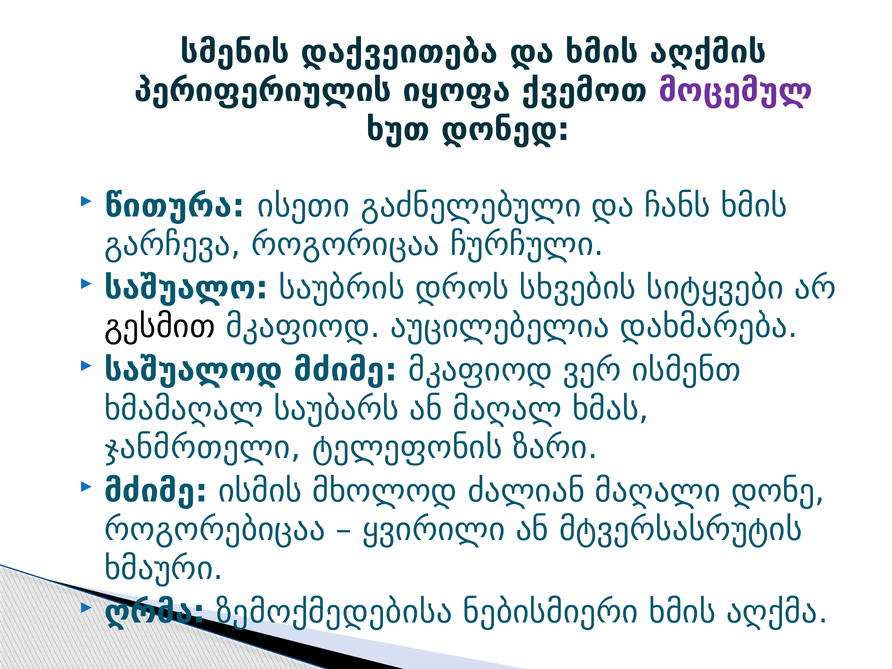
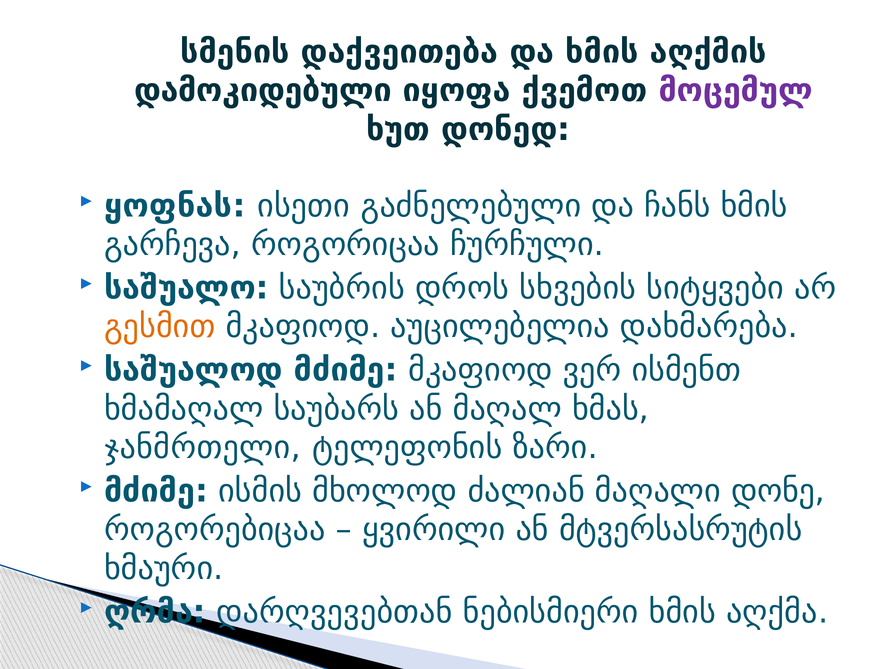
პერიფერიულის: პერიფერიულის -> დამოკიდებული
წითურა: წითურა -> ყოფნას
გესმით colour: black -> orange
ზემოქმედებისა: ზემოქმედებისა -> დარღვევებთან
